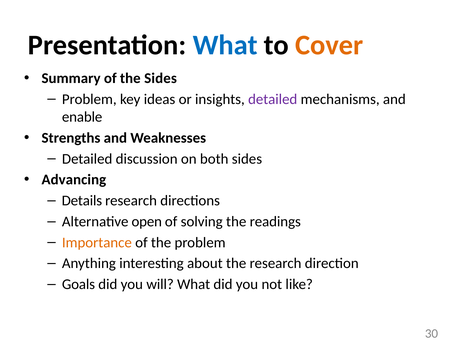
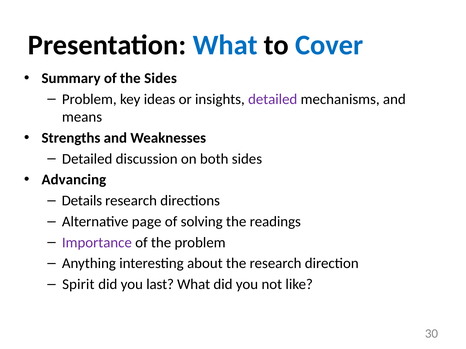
Cover colour: orange -> blue
enable: enable -> means
open: open -> page
Importance colour: orange -> purple
Goals: Goals -> Spirit
will: will -> last
